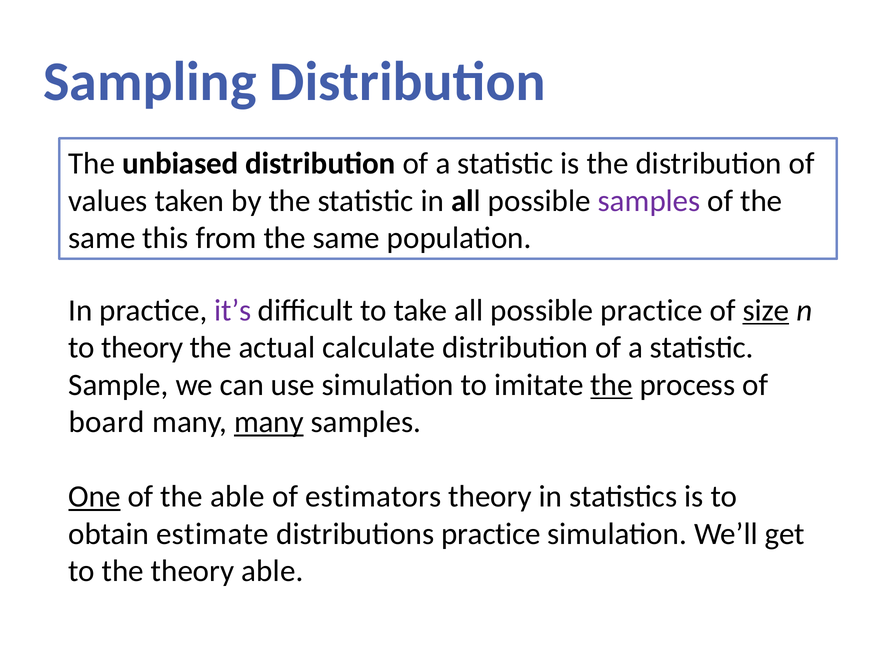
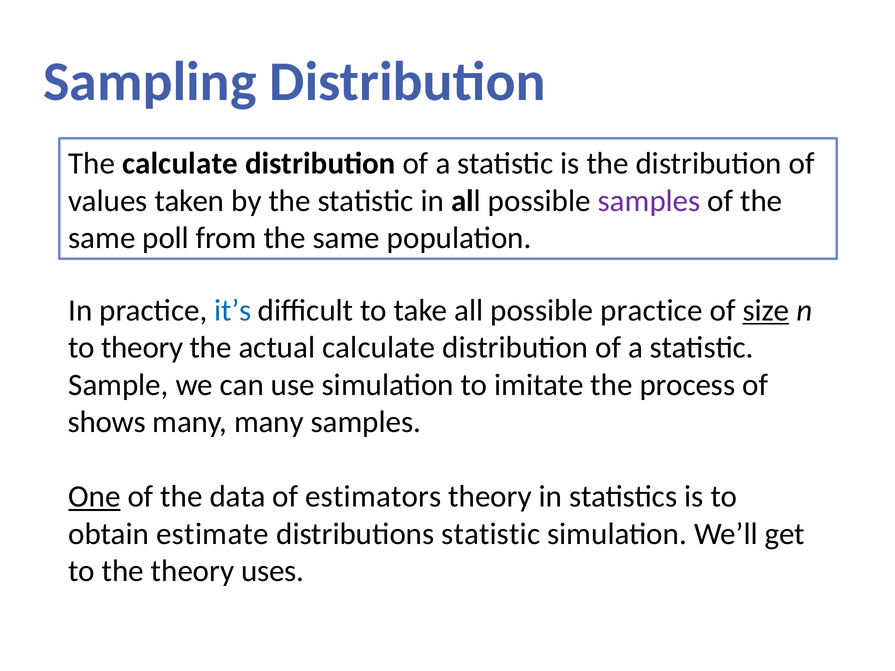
The unbiased: unbiased -> calculate
this: this -> poll
it’s colour: purple -> blue
the at (611, 385) underline: present -> none
board: board -> shows
many at (269, 422) underline: present -> none
the able: able -> data
distributions practice: practice -> statistic
theory able: able -> uses
